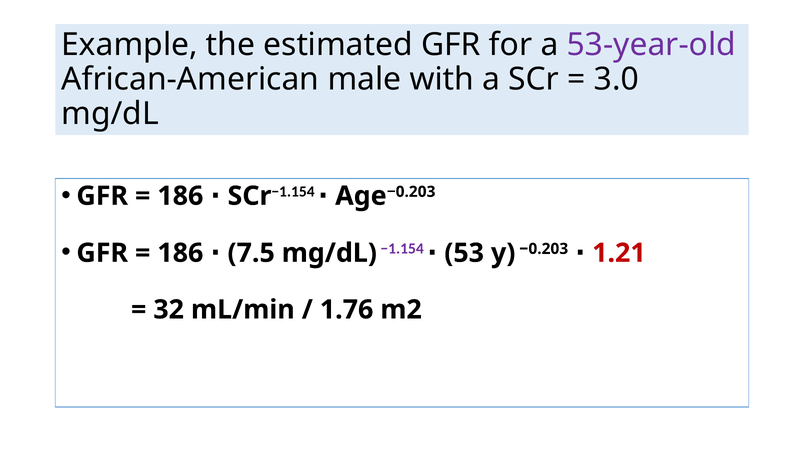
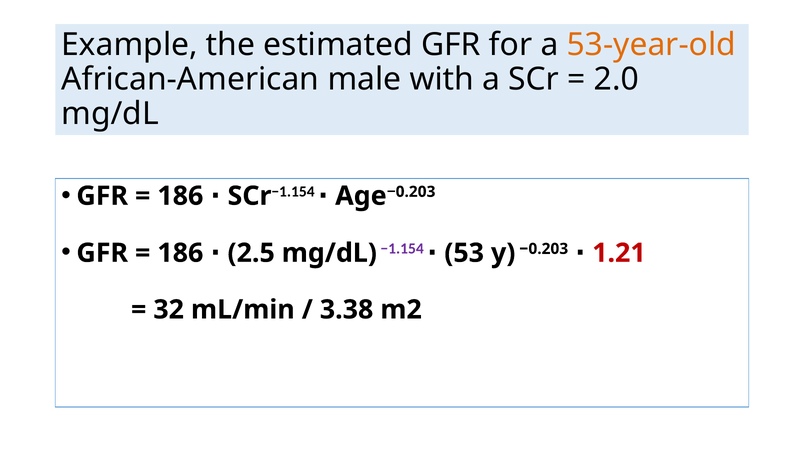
53-year-old colour: purple -> orange
3.0: 3.0 -> 2.0
7.5: 7.5 -> 2.5
1.76: 1.76 -> 3.38
